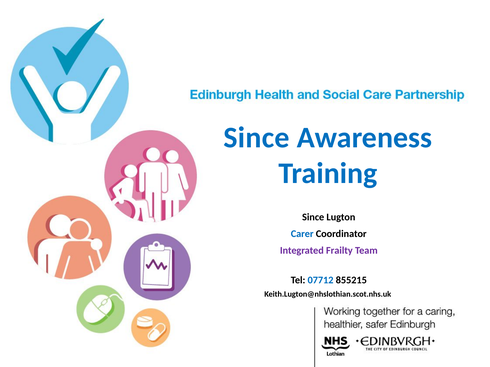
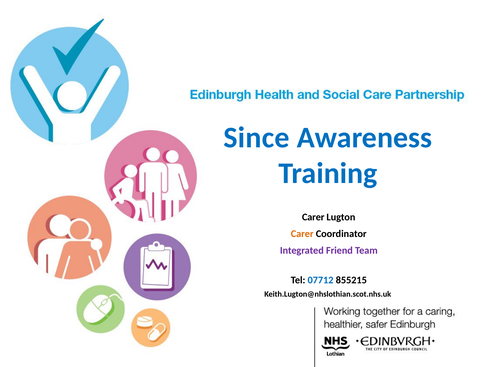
Since at (313, 218): Since -> Carer
Carer at (302, 234) colour: blue -> orange
Frailty: Frailty -> Friend
